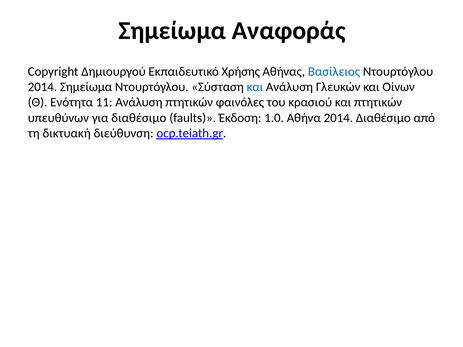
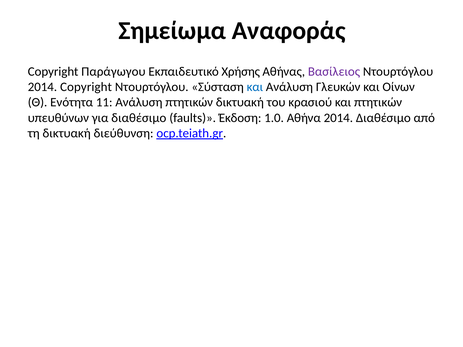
Δημιουργού: Δημιουργού -> Παράγωγου
Βασίλειος colour: blue -> purple
2014 Σημείωμα: Σημείωμα -> Copyright
πτητικών φαινόλες: φαινόλες -> δικτυακή
